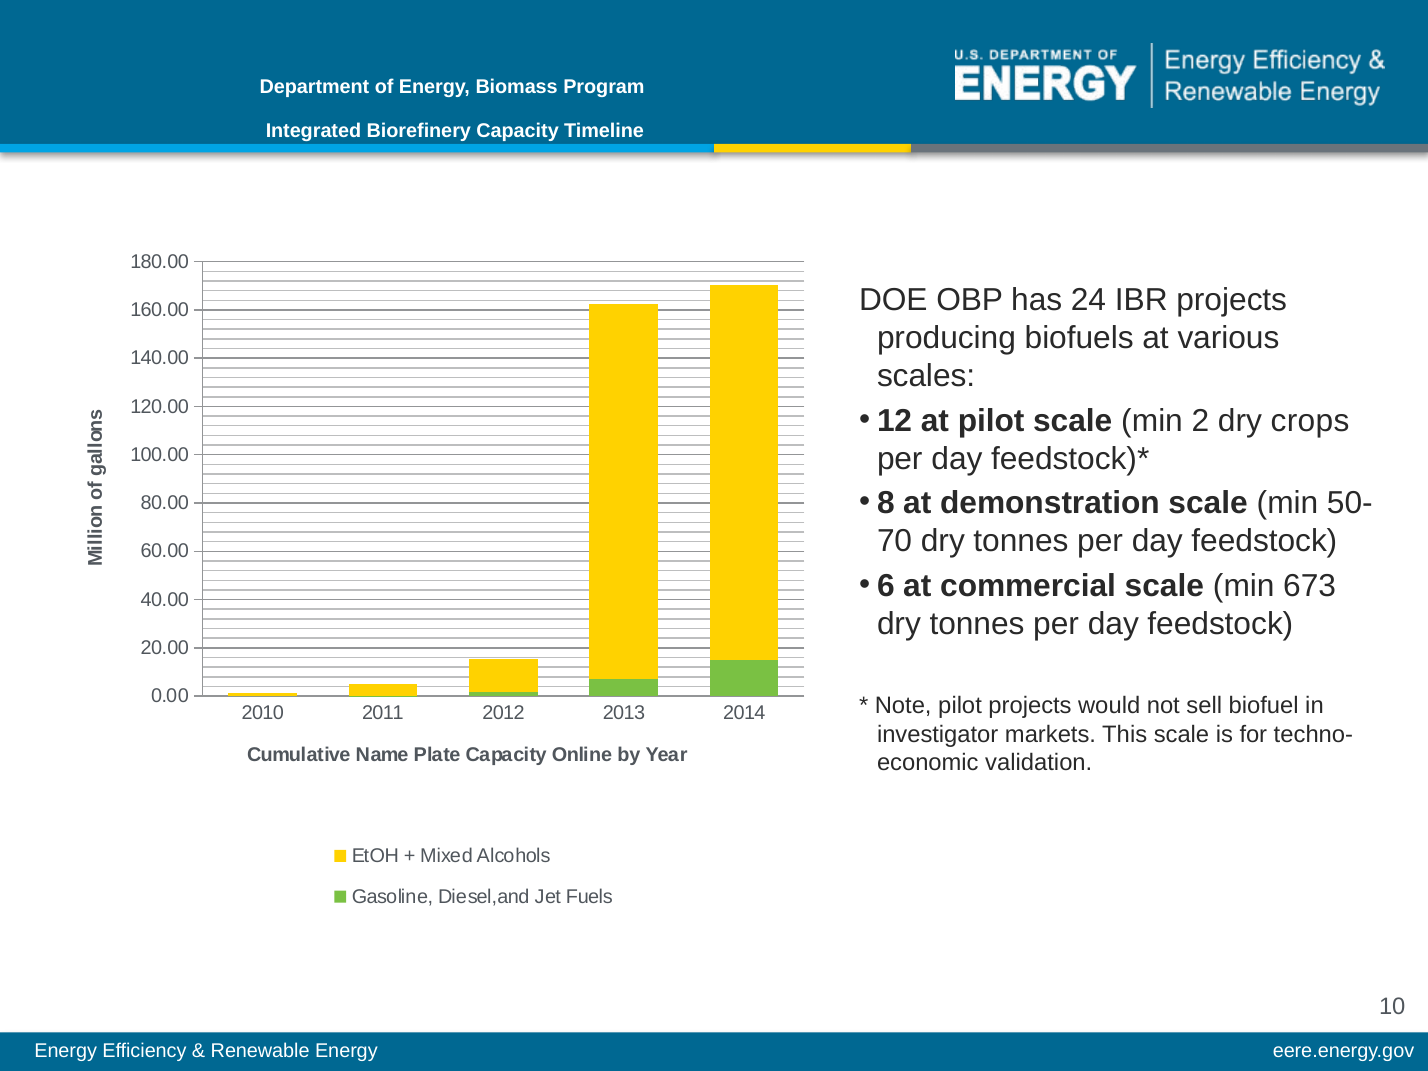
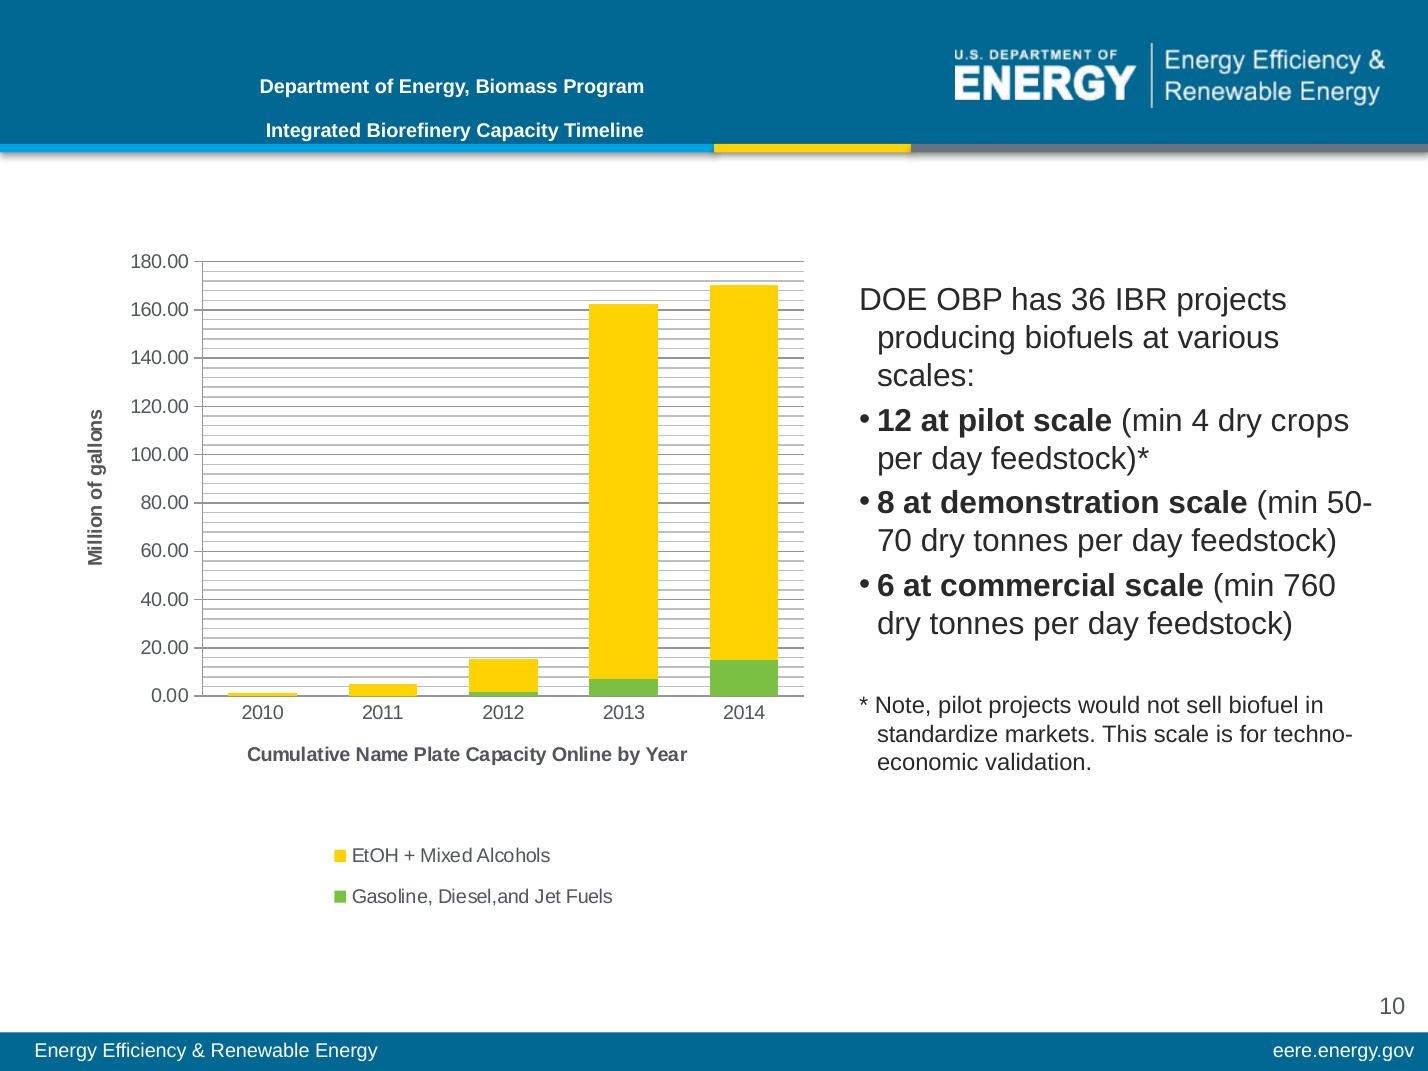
24: 24 -> 36
2: 2 -> 4
673: 673 -> 760
investigator: investigator -> standardize
